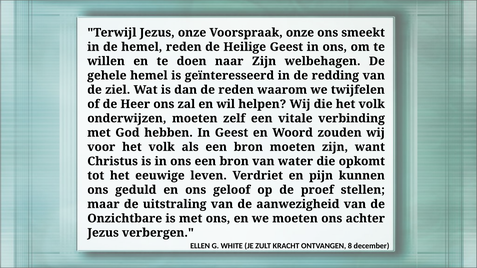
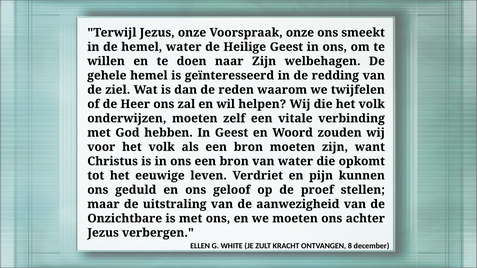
hemel reden: reden -> water
